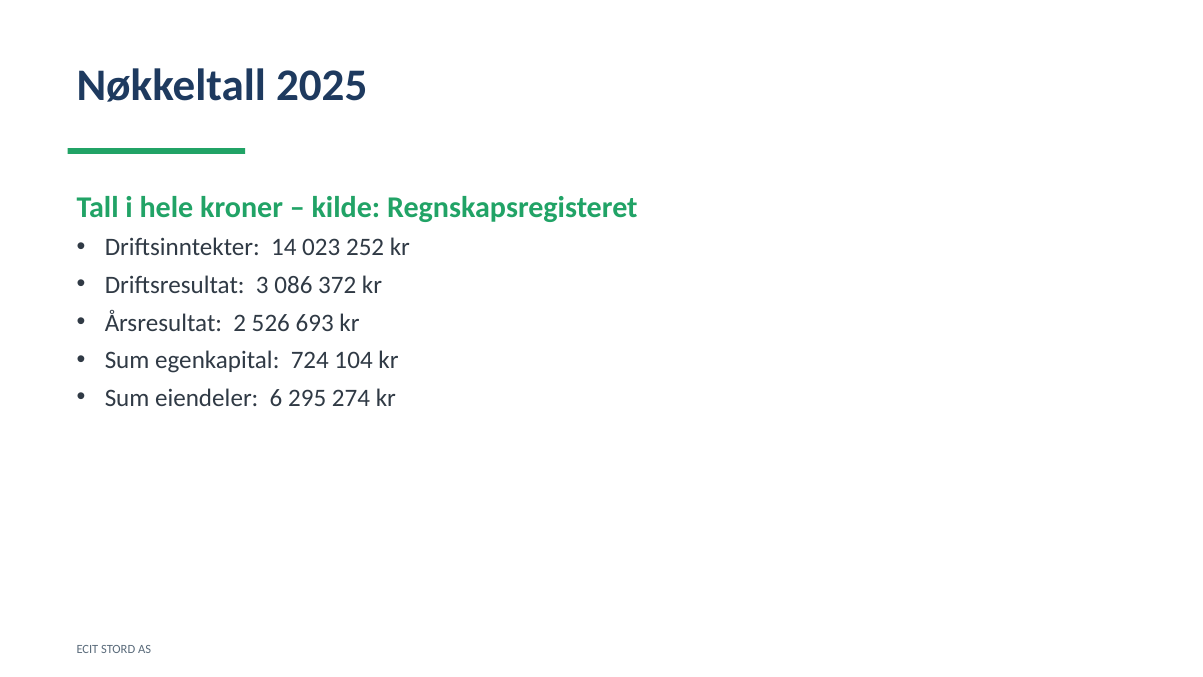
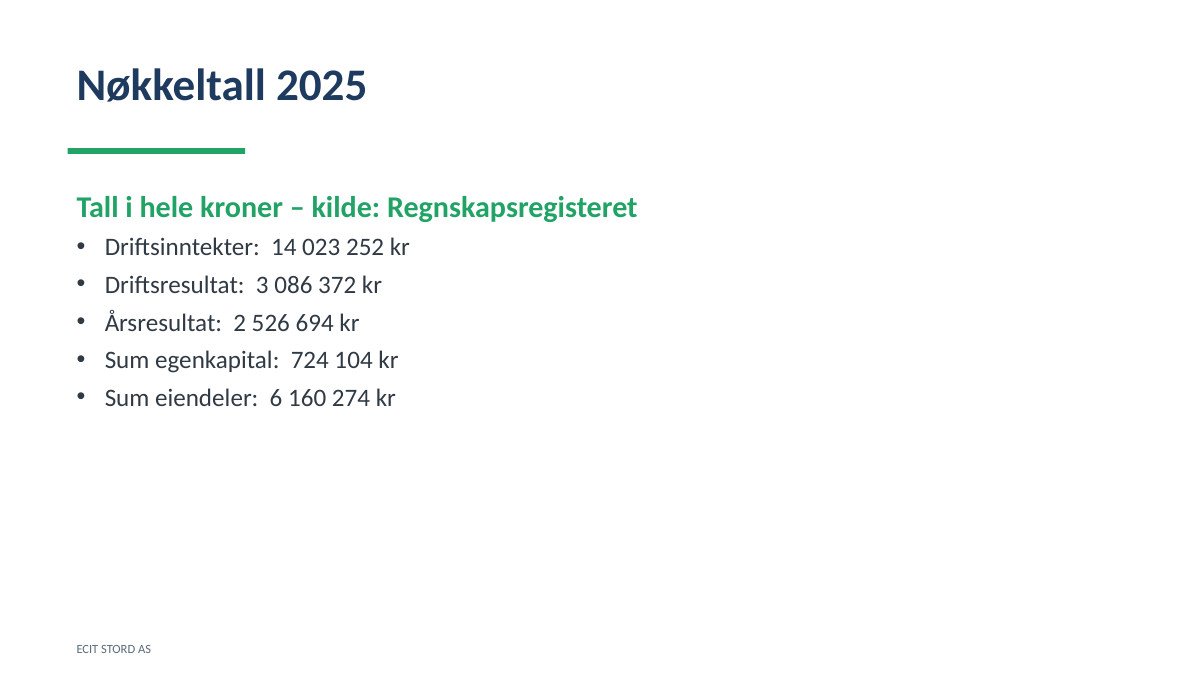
693: 693 -> 694
295: 295 -> 160
